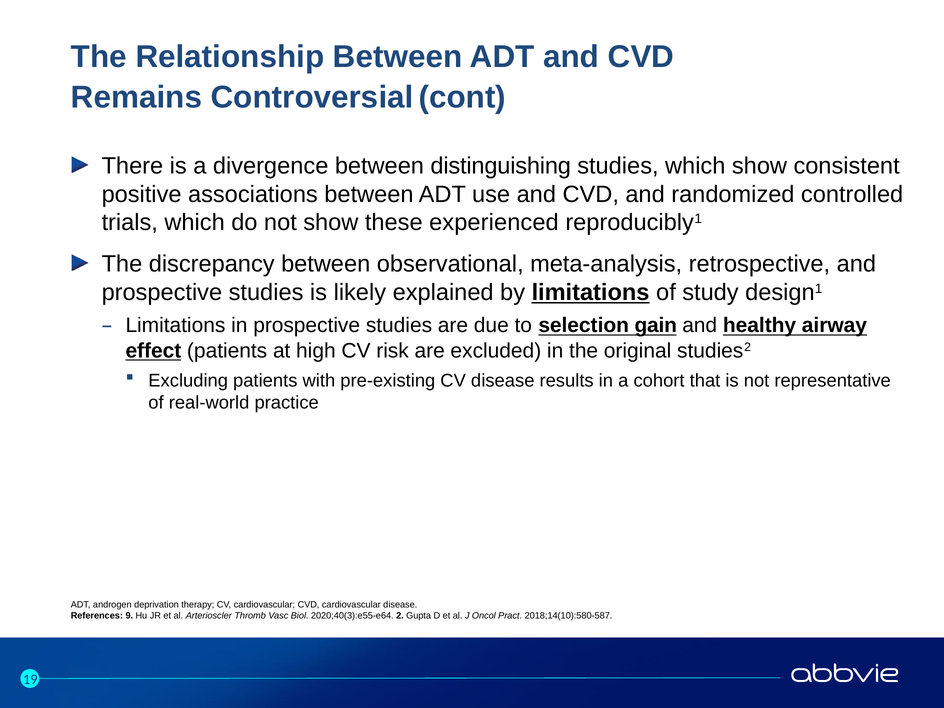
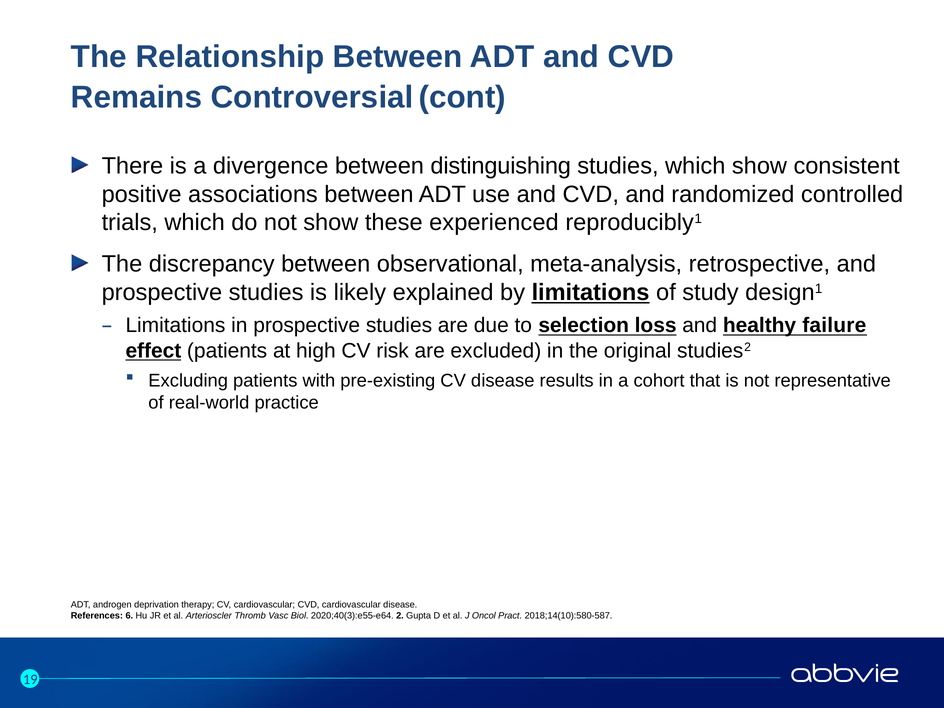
gain: gain -> loss
airway: airway -> failure
9: 9 -> 6
